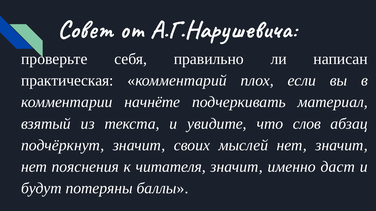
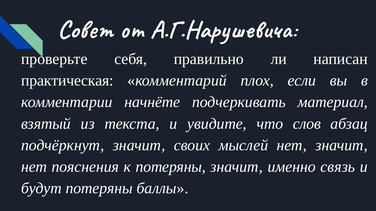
к читателя: читателя -> потеряны
даст: даст -> связь
